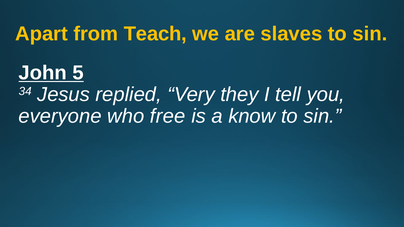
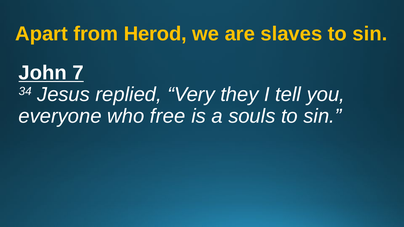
Teach: Teach -> Herod
5: 5 -> 7
know: know -> souls
